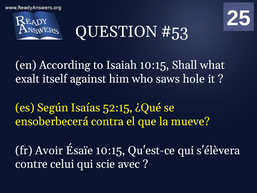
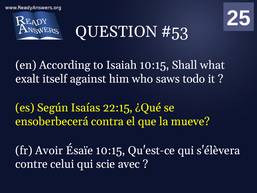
hole: hole -> todo
52:15: 52:15 -> 22:15
